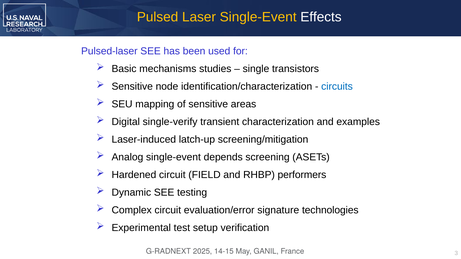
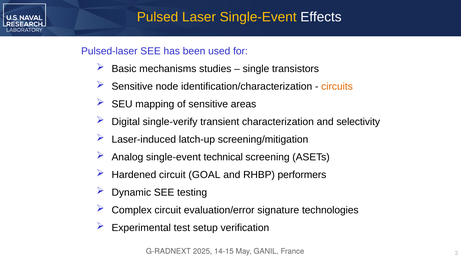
circuits colour: blue -> orange
examples: examples -> selectivity
depends: depends -> technical
FIELD: FIELD -> GOAL
